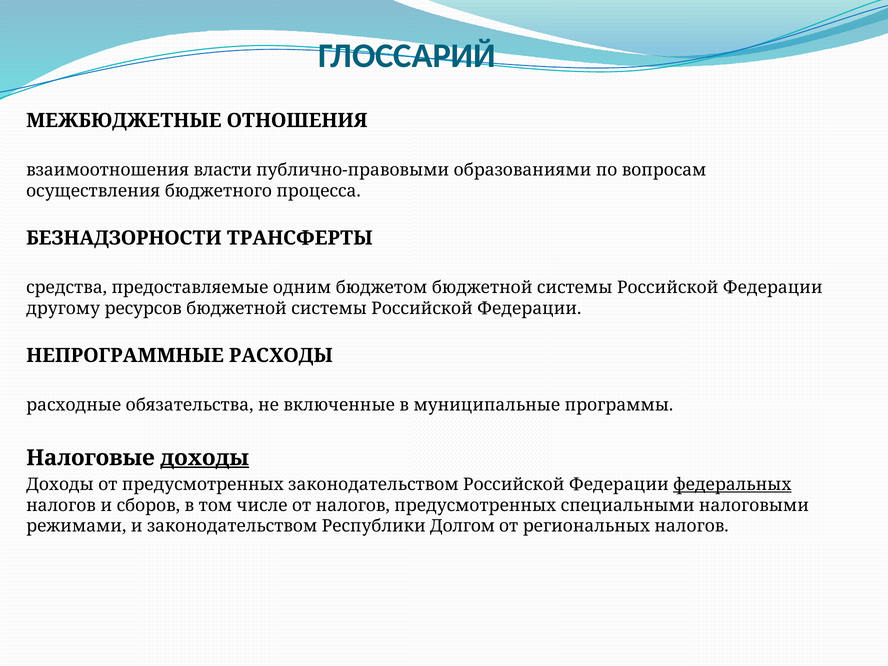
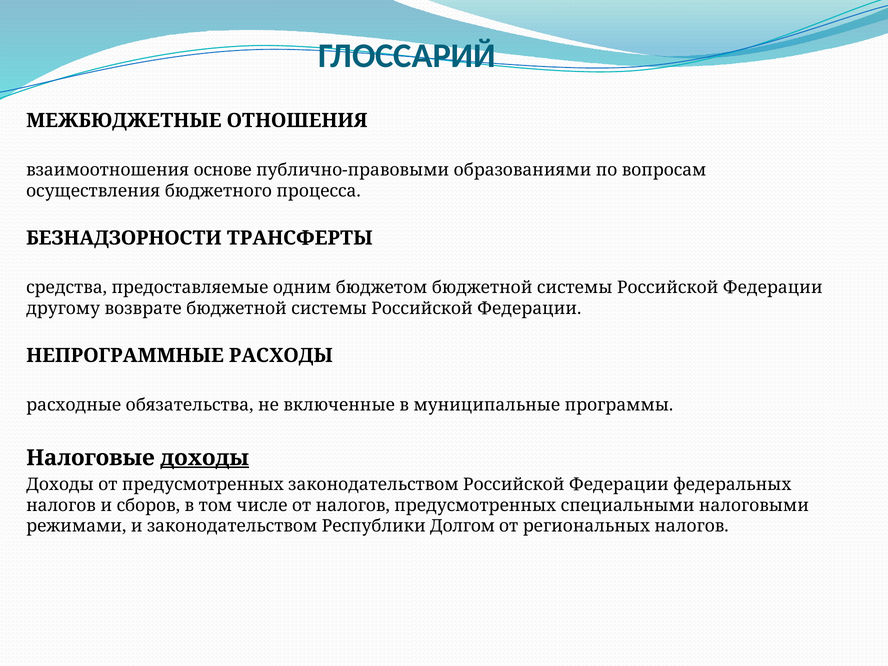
власти: власти -> основе
ресурсов: ресурсов -> возврате
федеральных underline: present -> none
